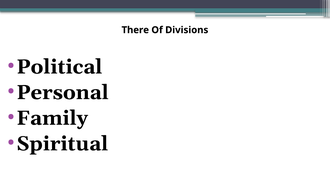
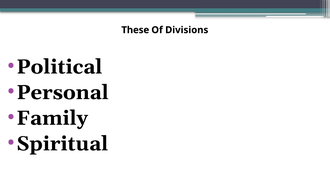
There: There -> These
